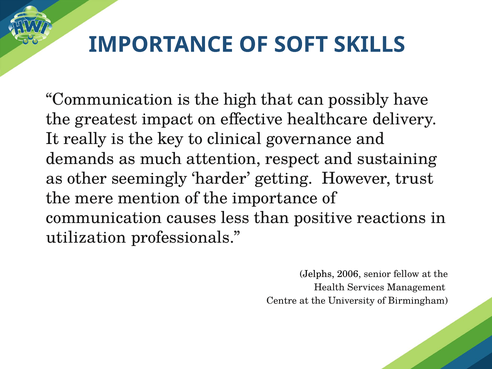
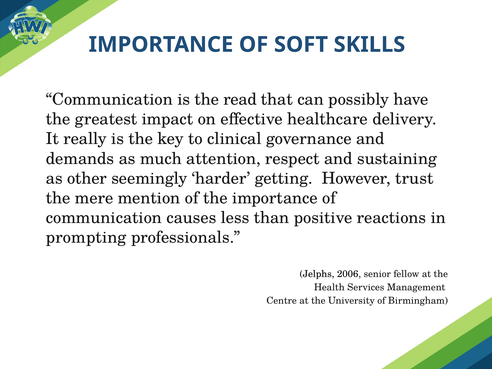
high: high -> read
utilization: utilization -> prompting
